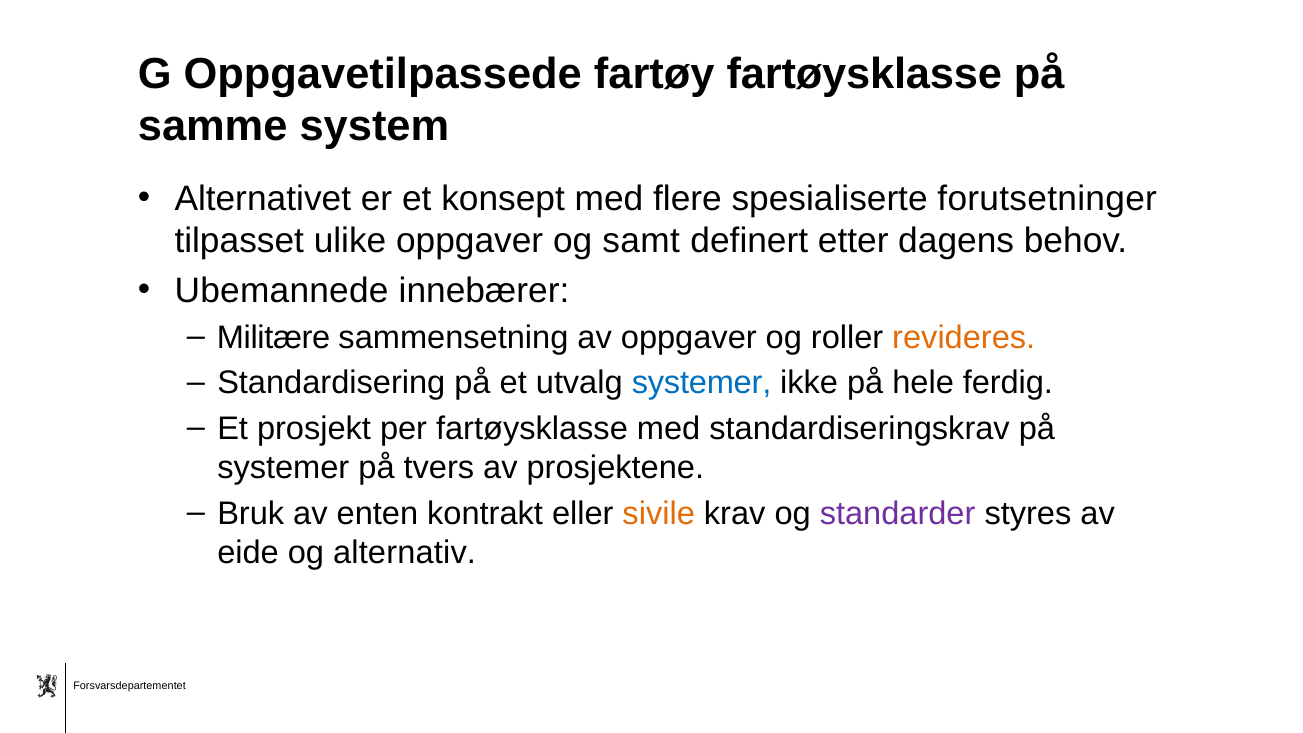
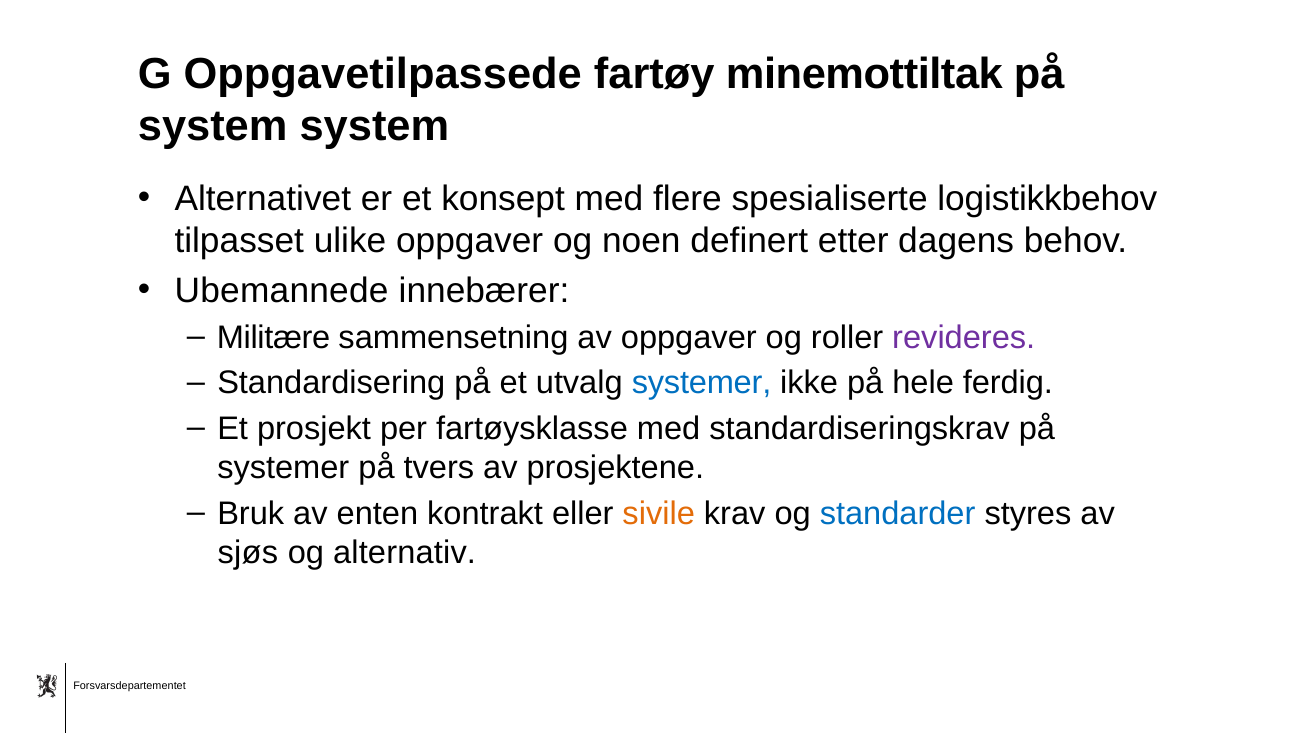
fartøy fartøysklasse: fartøysklasse -> minemottiltak
samme at (213, 126): samme -> system
forutsetninger: forutsetninger -> logistikkbehov
samt: samt -> noen
revideres colour: orange -> purple
standarder colour: purple -> blue
eide: eide -> sjøs
